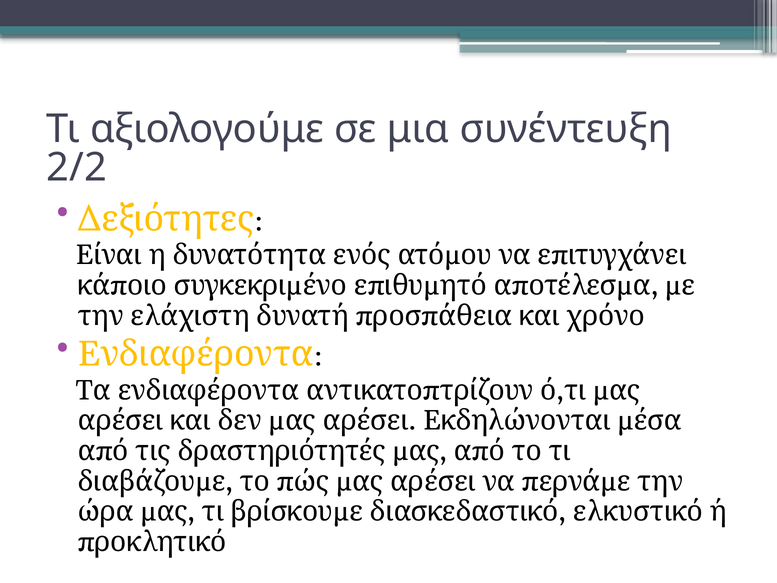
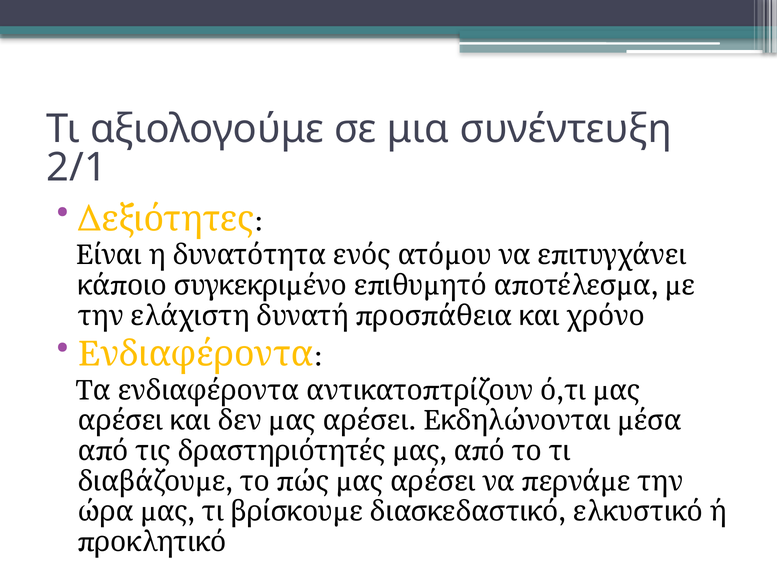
2/2: 2/2 -> 2/1
